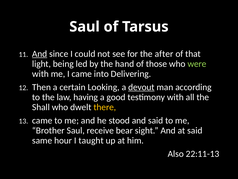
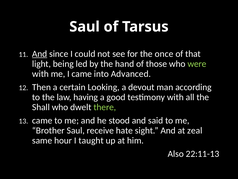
after: after -> once
Delivering: Delivering -> Advanced
devout underline: present -> none
there colour: yellow -> light green
bear: bear -> hate
at said: said -> zeal
